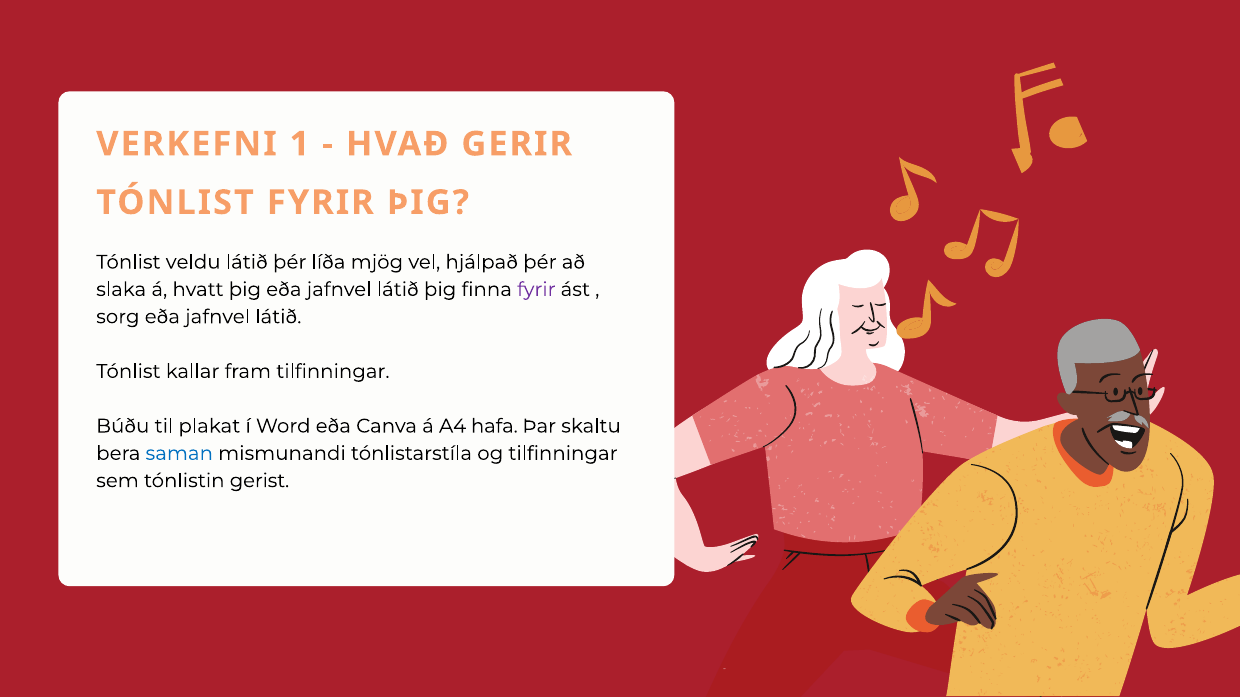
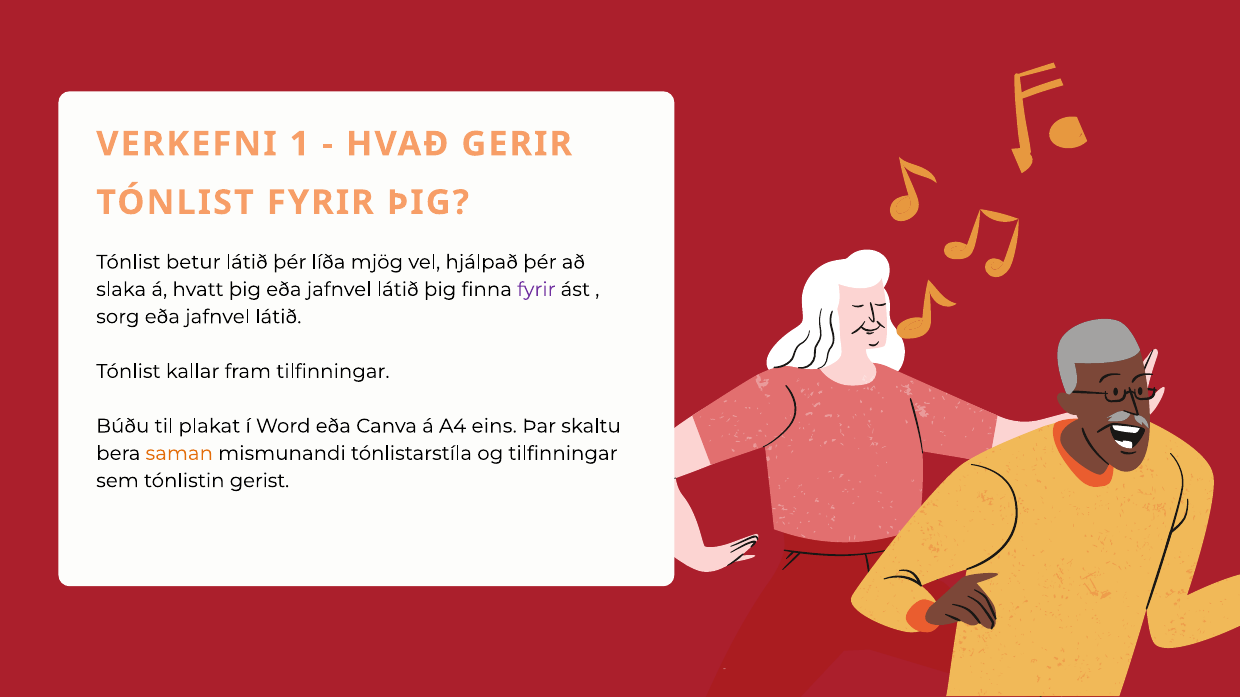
veldu: veldu -> betur
hafa: hafa -> eins
saman colour: blue -> orange
